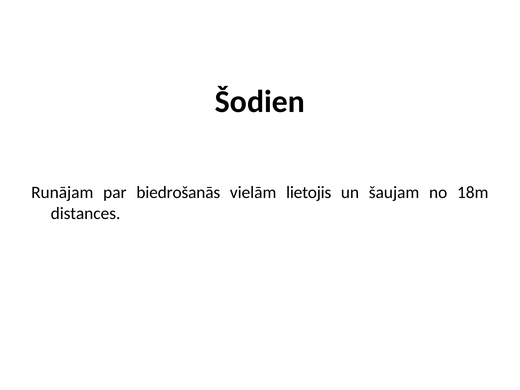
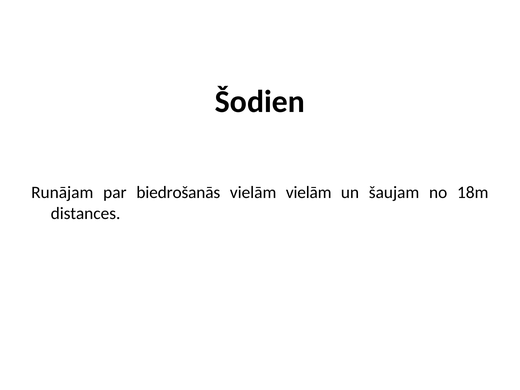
vielām lietojis: lietojis -> vielām
